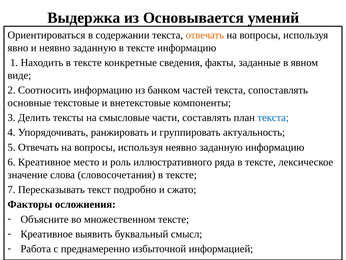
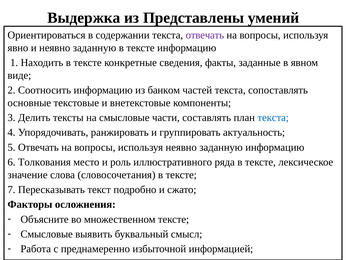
Основывается: Основывается -> Представлены
отвечать at (205, 35) colour: orange -> purple
6 Креативное: Креативное -> Толкования
Креативное at (47, 234): Креативное -> Смысловые
